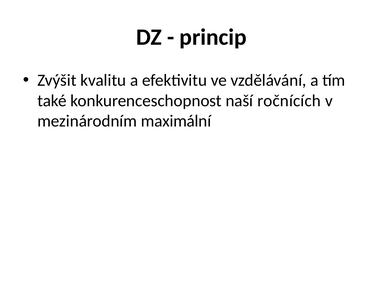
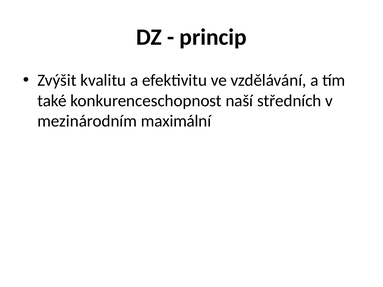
ročnících: ročnících -> středních
